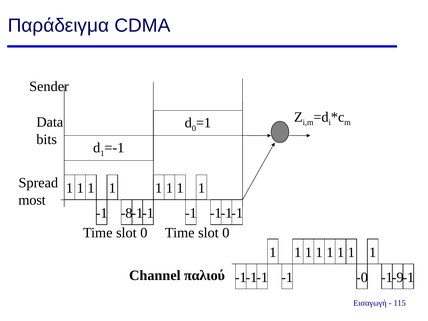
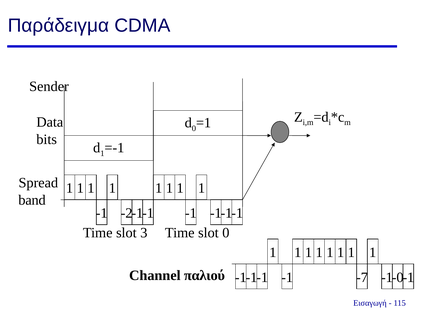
most: most -> band
-8: -8 -> -2
0 at (144, 233): 0 -> 3
-0: -0 -> -7
-9: -9 -> -0
